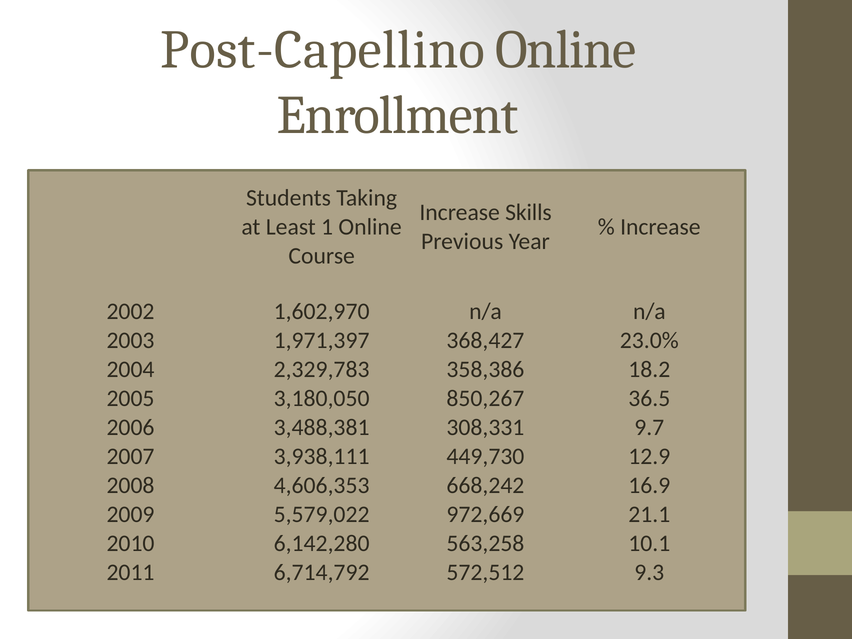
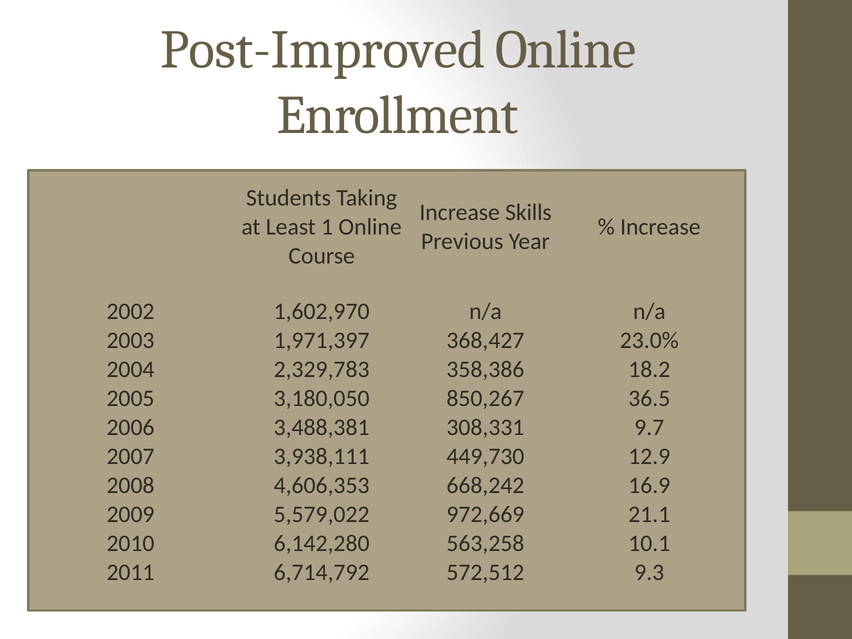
Post-Capellino: Post-Capellino -> Post-Improved
